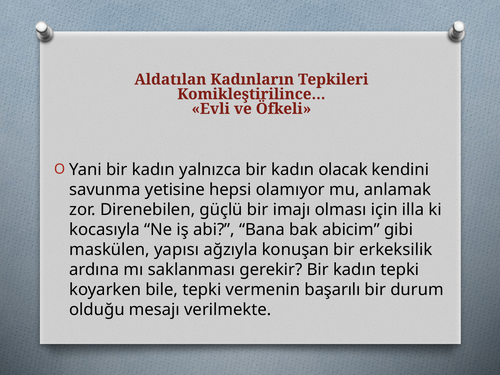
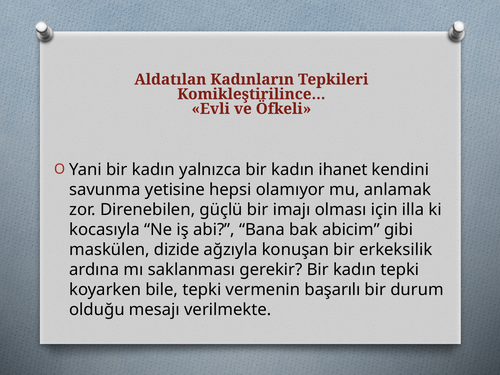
olacak: olacak -> ihanet
yapısı: yapısı -> dizide
